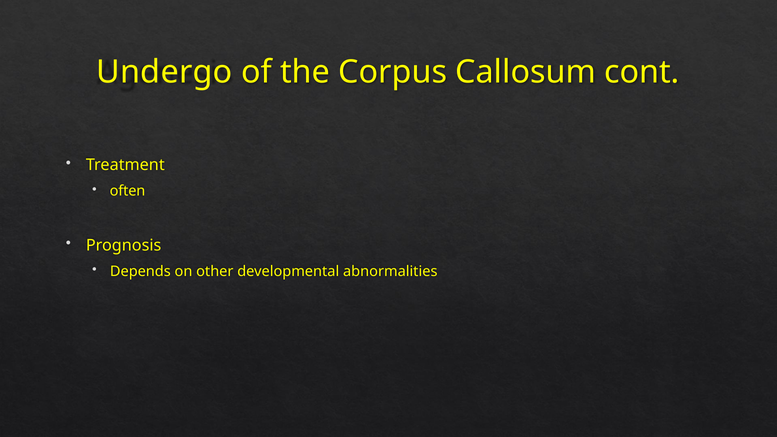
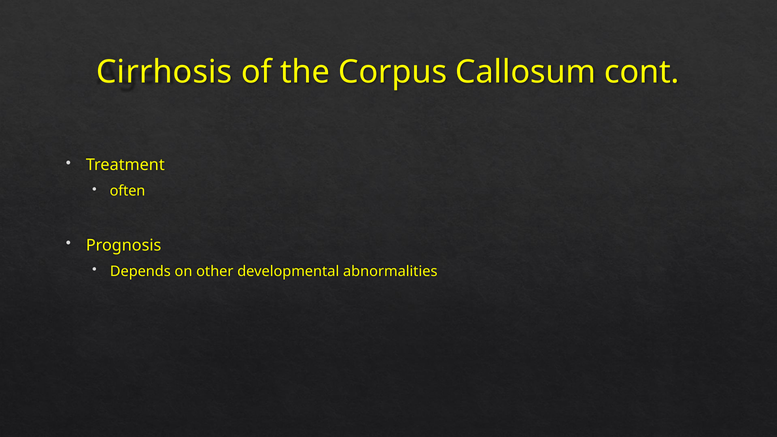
Undergo: Undergo -> Cirrhosis
